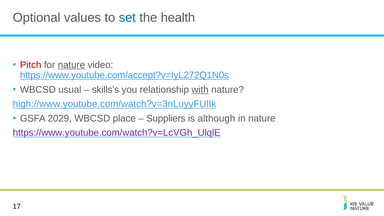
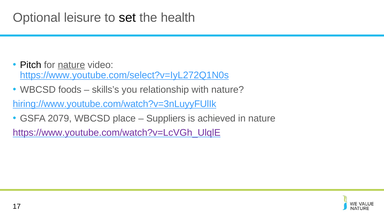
values: values -> leisure
set colour: blue -> black
Pitch colour: red -> black
https://www.youtube.com/accept?v=IyL272Q1N0s: https://www.youtube.com/accept?v=IyL272Q1N0s -> https://www.youtube.com/select?v=IyL272Q1N0s
usual: usual -> foods
with underline: present -> none
high://www.youtube.com/watch?v=3nLuyyFUlIk: high://www.youtube.com/watch?v=3nLuyyFUlIk -> hiring://www.youtube.com/watch?v=3nLuyyFUlIk
2029: 2029 -> 2079
although: although -> achieved
